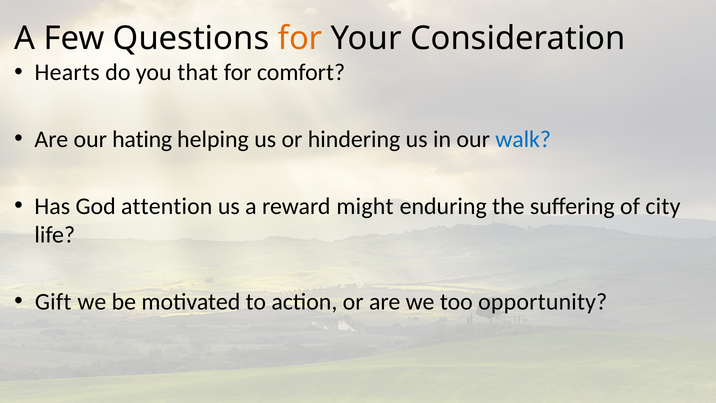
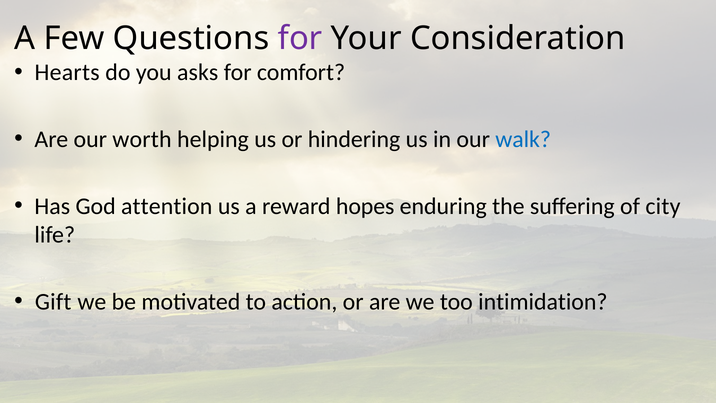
for at (300, 38) colour: orange -> purple
that: that -> asks
hating: hating -> worth
might: might -> hopes
opportunity: opportunity -> intimidation
